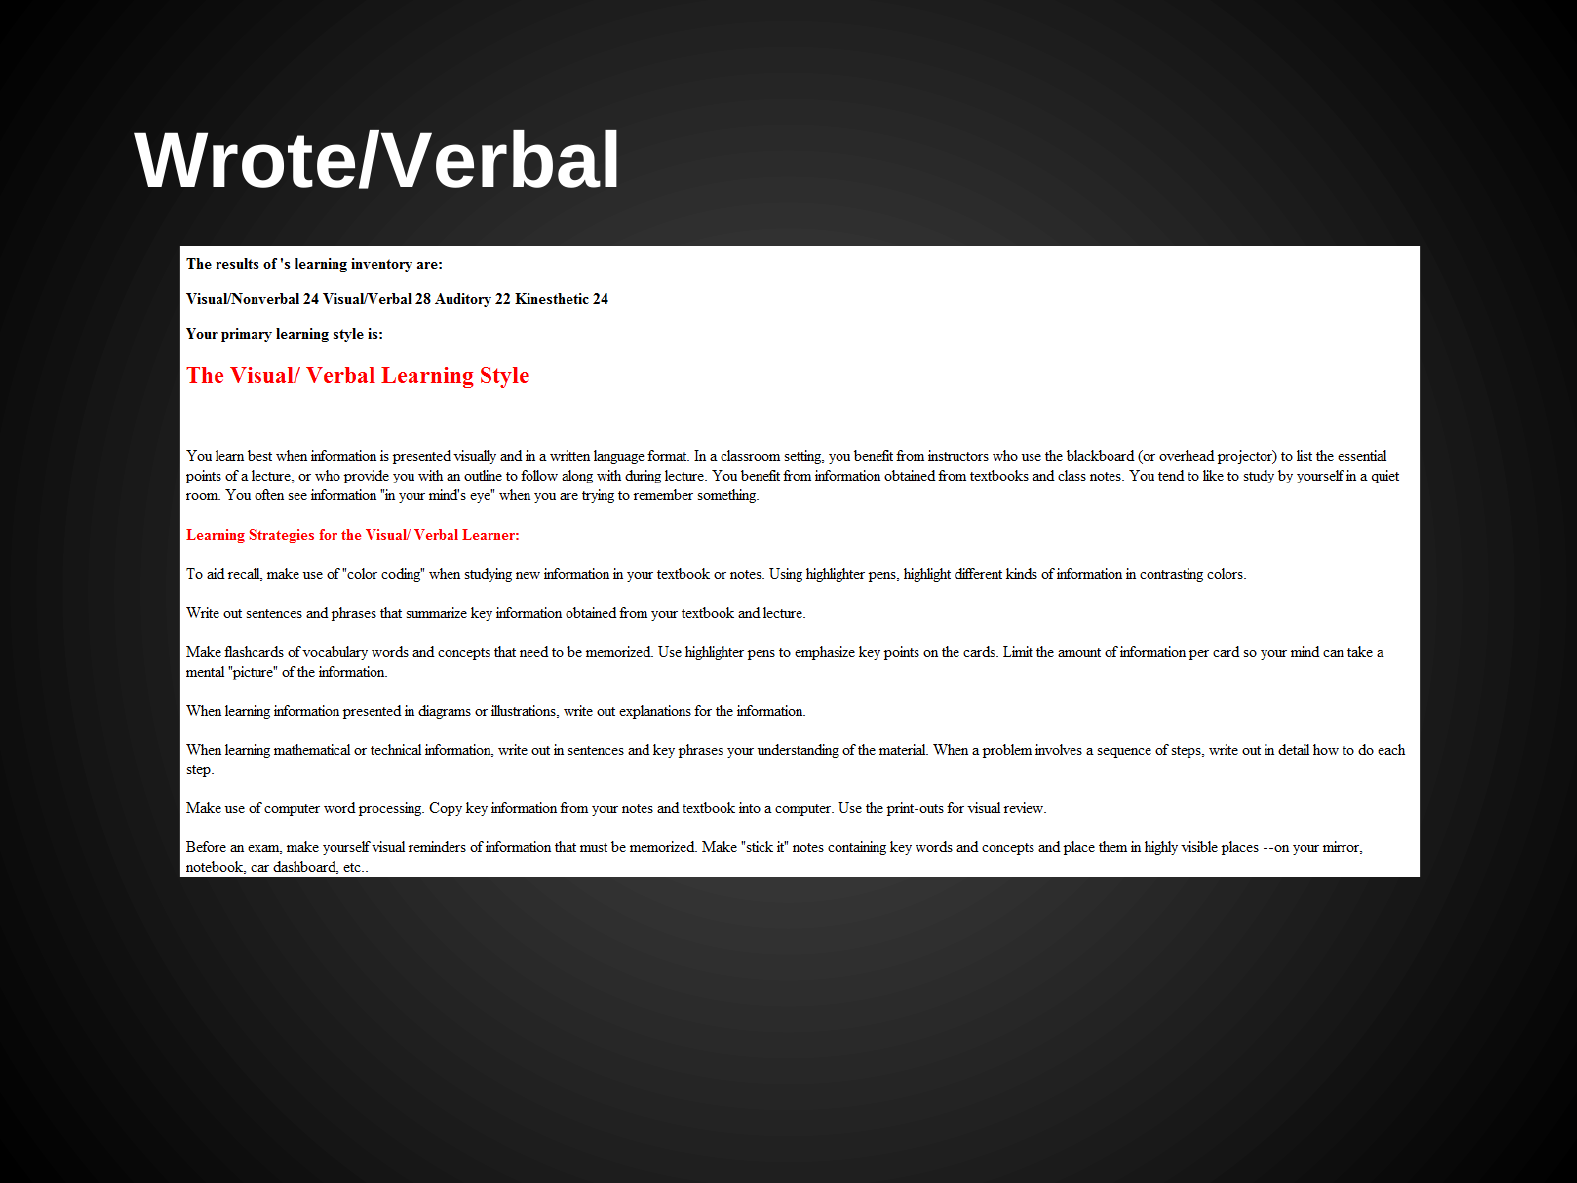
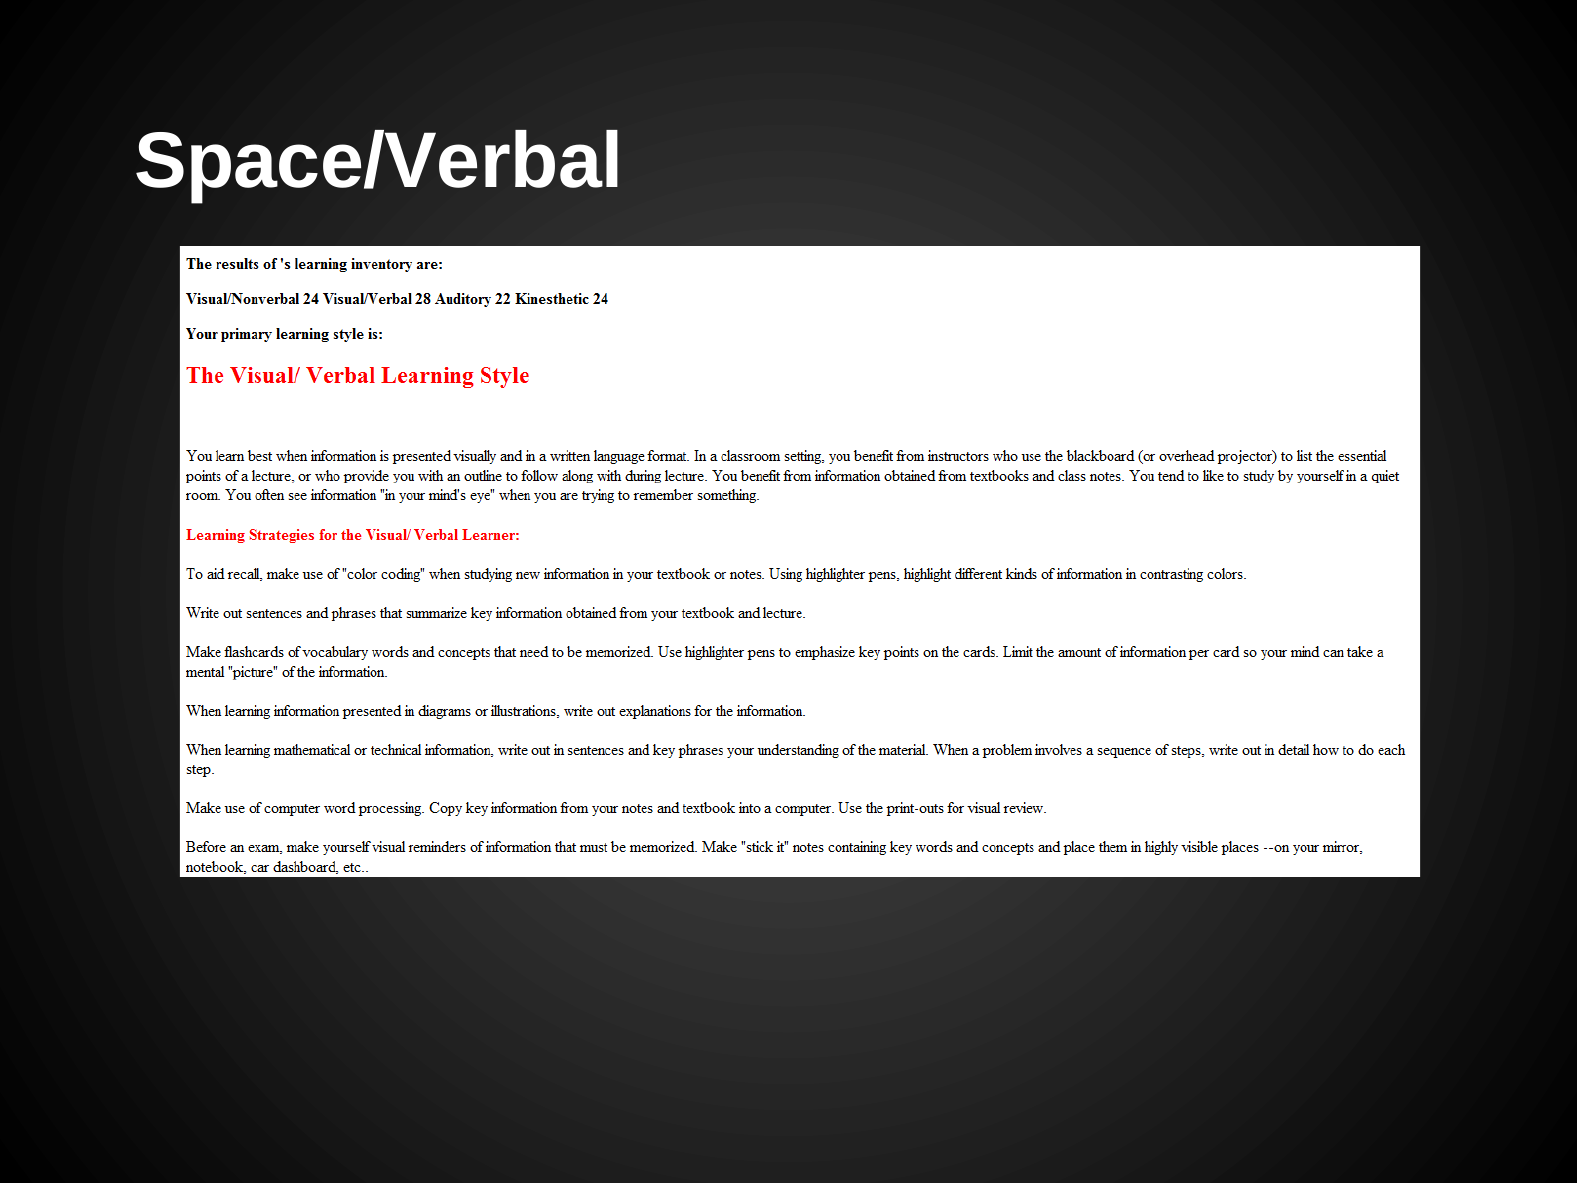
Wrote/Verbal: Wrote/Verbal -> Space/Verbal
